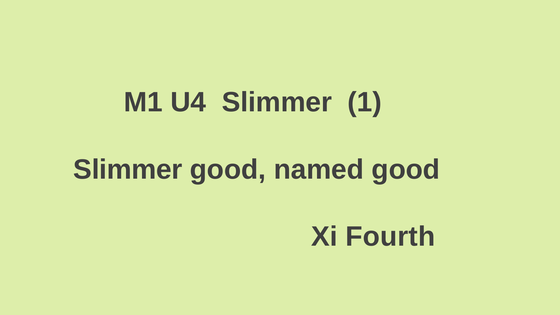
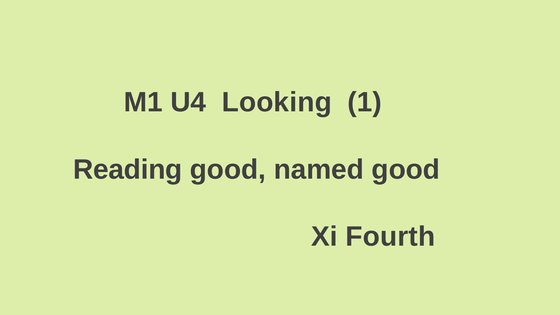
U4 Slimmer: Slimmer -> Looking
Slimmer at (128, 170): Slimmer -> Reading
